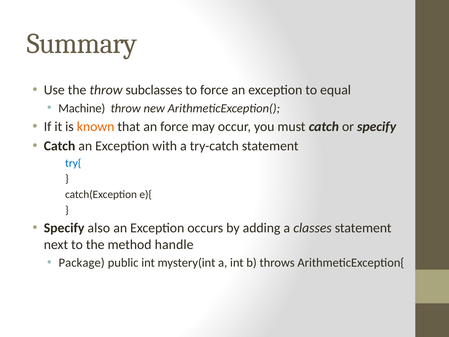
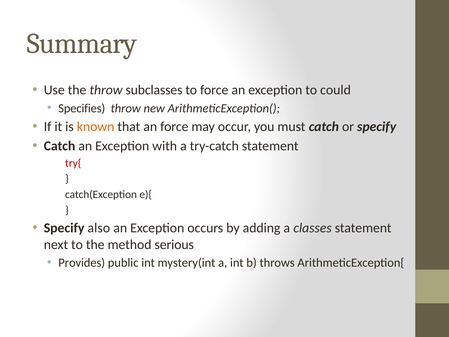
equal: equal -> could
Machine: Machine -> Specifies
try{ colour: blue -> red
handle: handle -> serious
Package: Package -> Provides
